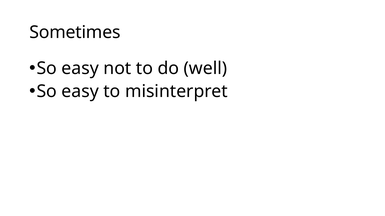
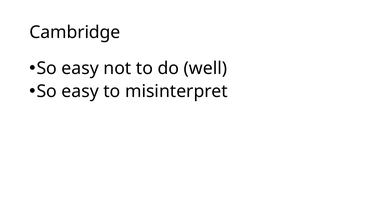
Sometimes: Sometimes -> Cambridge
